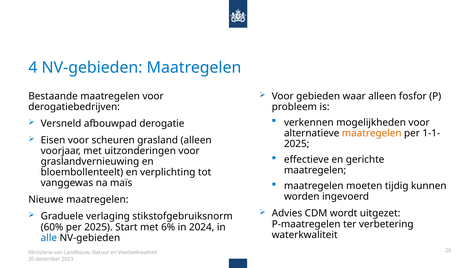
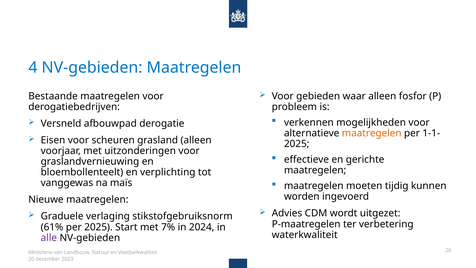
60%: 60% -> 61%
6%: 6% -> 7%
alle colour: blue -> purple
